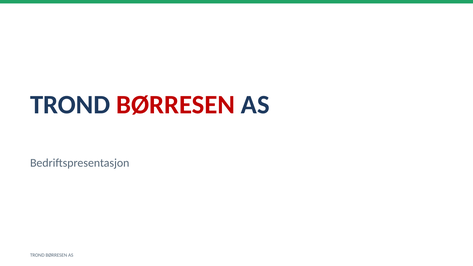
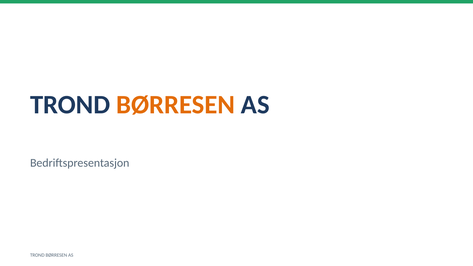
BØRRESEN at (176, 105) colour: red -> orange
